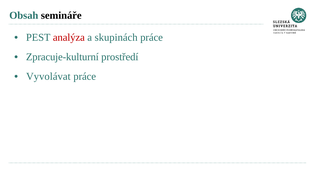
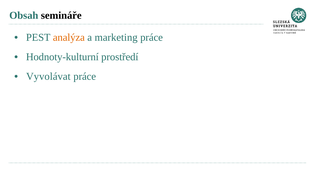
analýza colour: red -> orange
skupinách: skupinách -> marketing
Zpracuje-kulturní: Zpracuje-kulturní -> Hodnoty-kulturní
